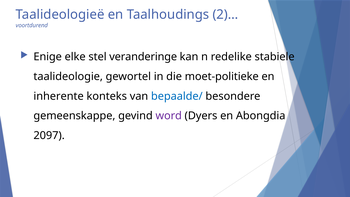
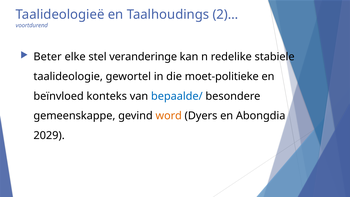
Enige: Enige -> Beter
inherente: inherente -> beïnvloed
word colour: purple -> orange
2097: 2097 -> 2029
